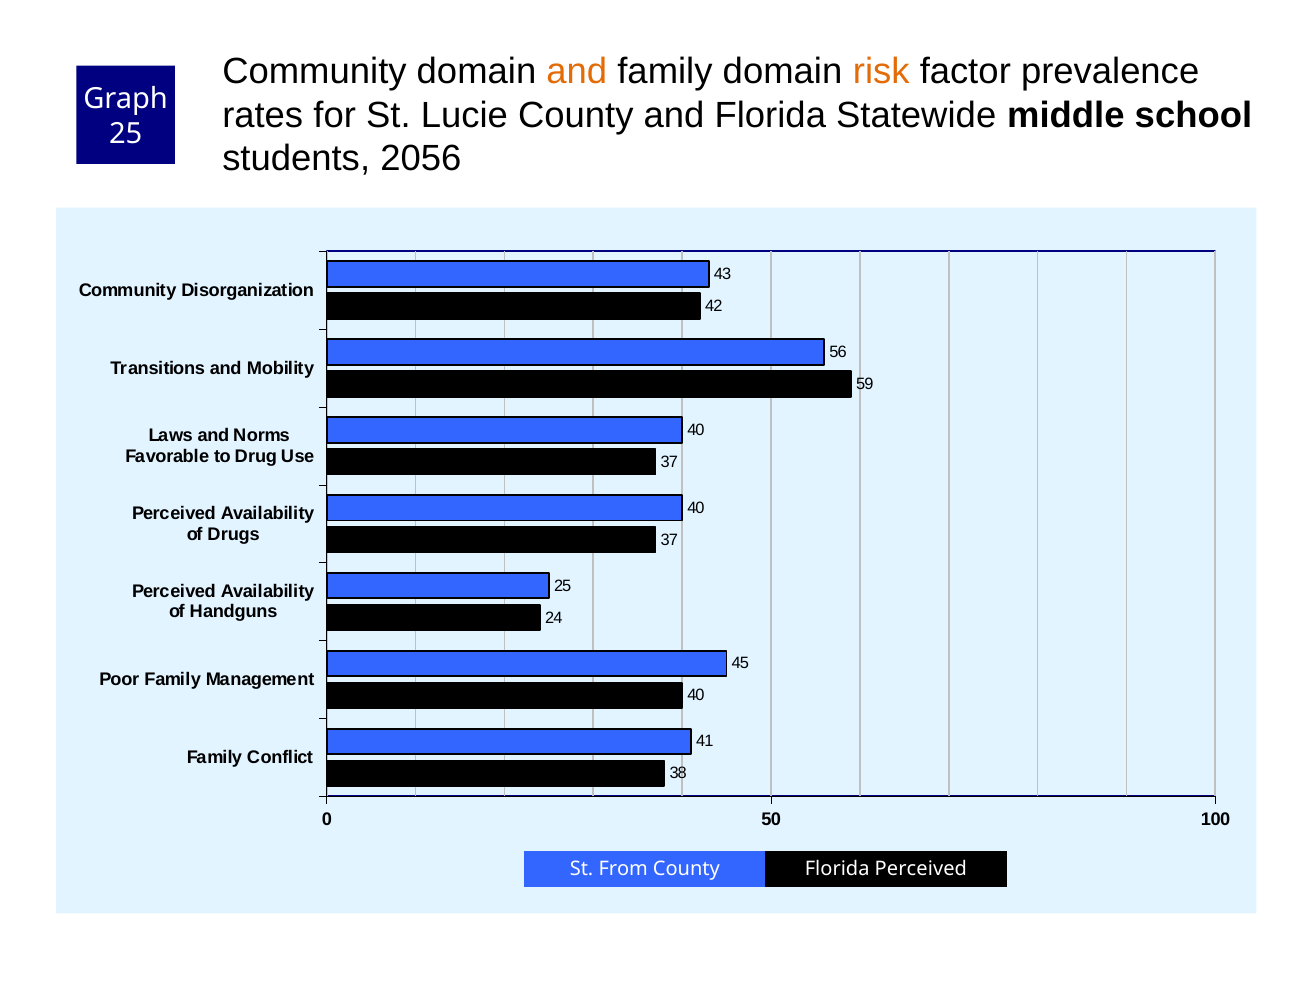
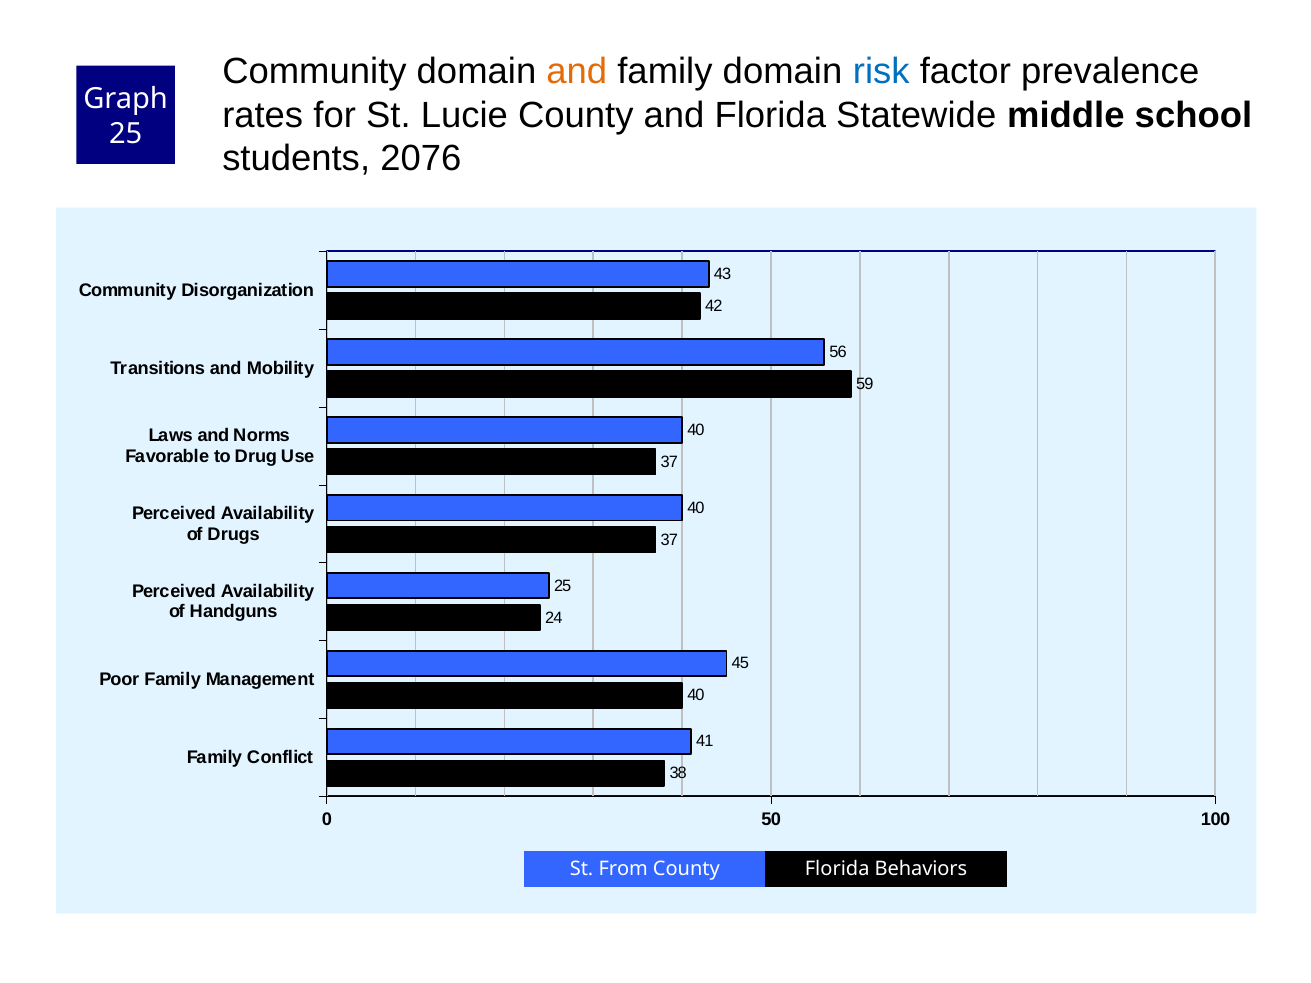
risk colour: orange -> blue
2056: 2056 -> 2076
Florida Perceived: Perceived -> Behaviors
